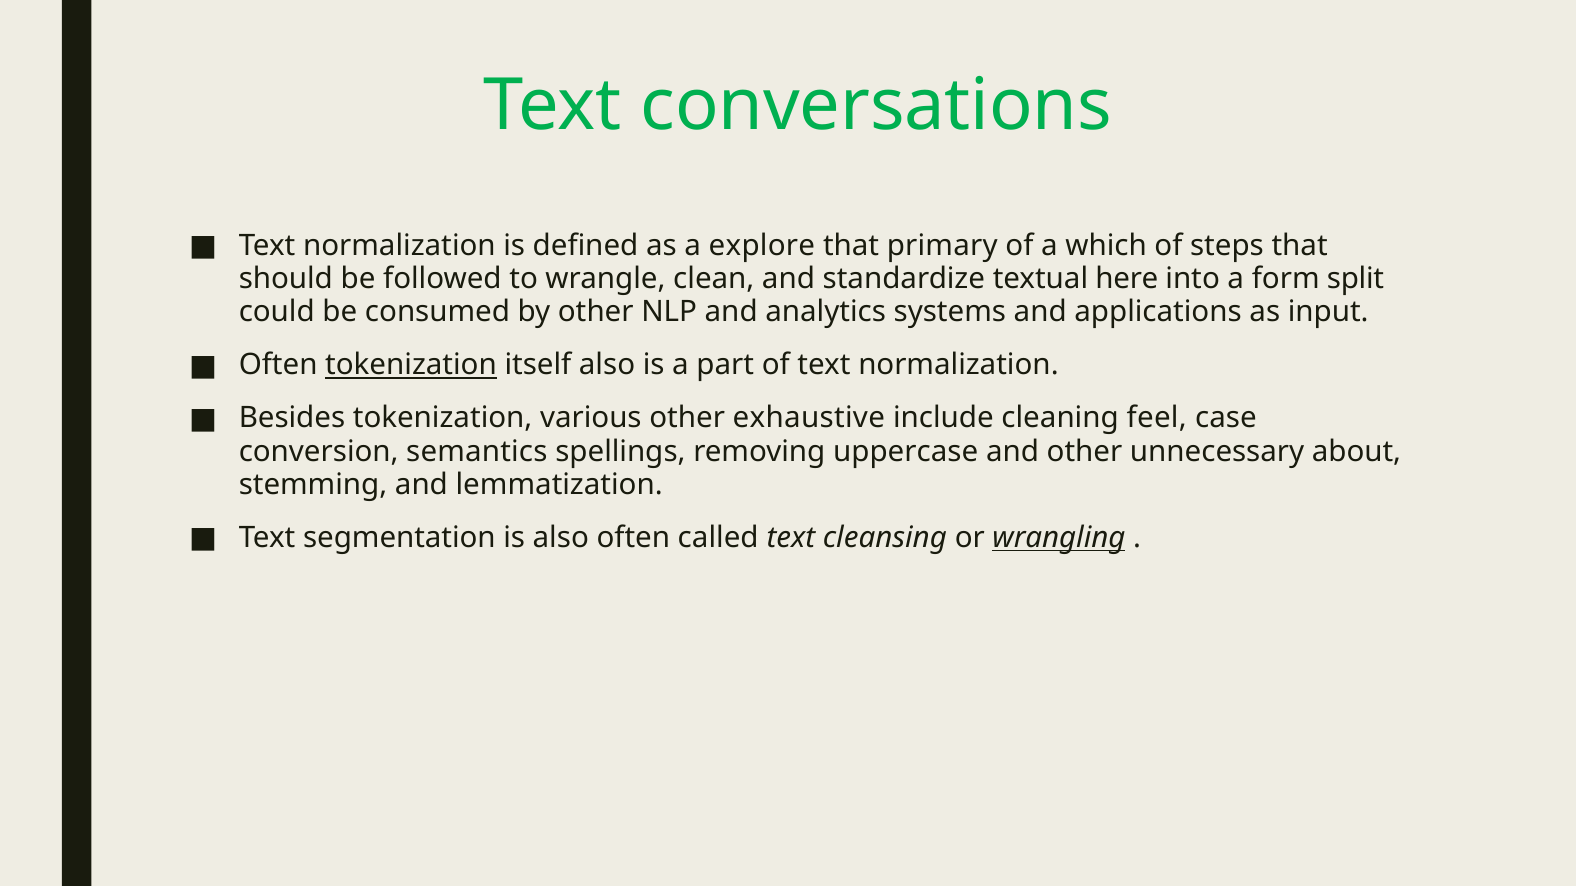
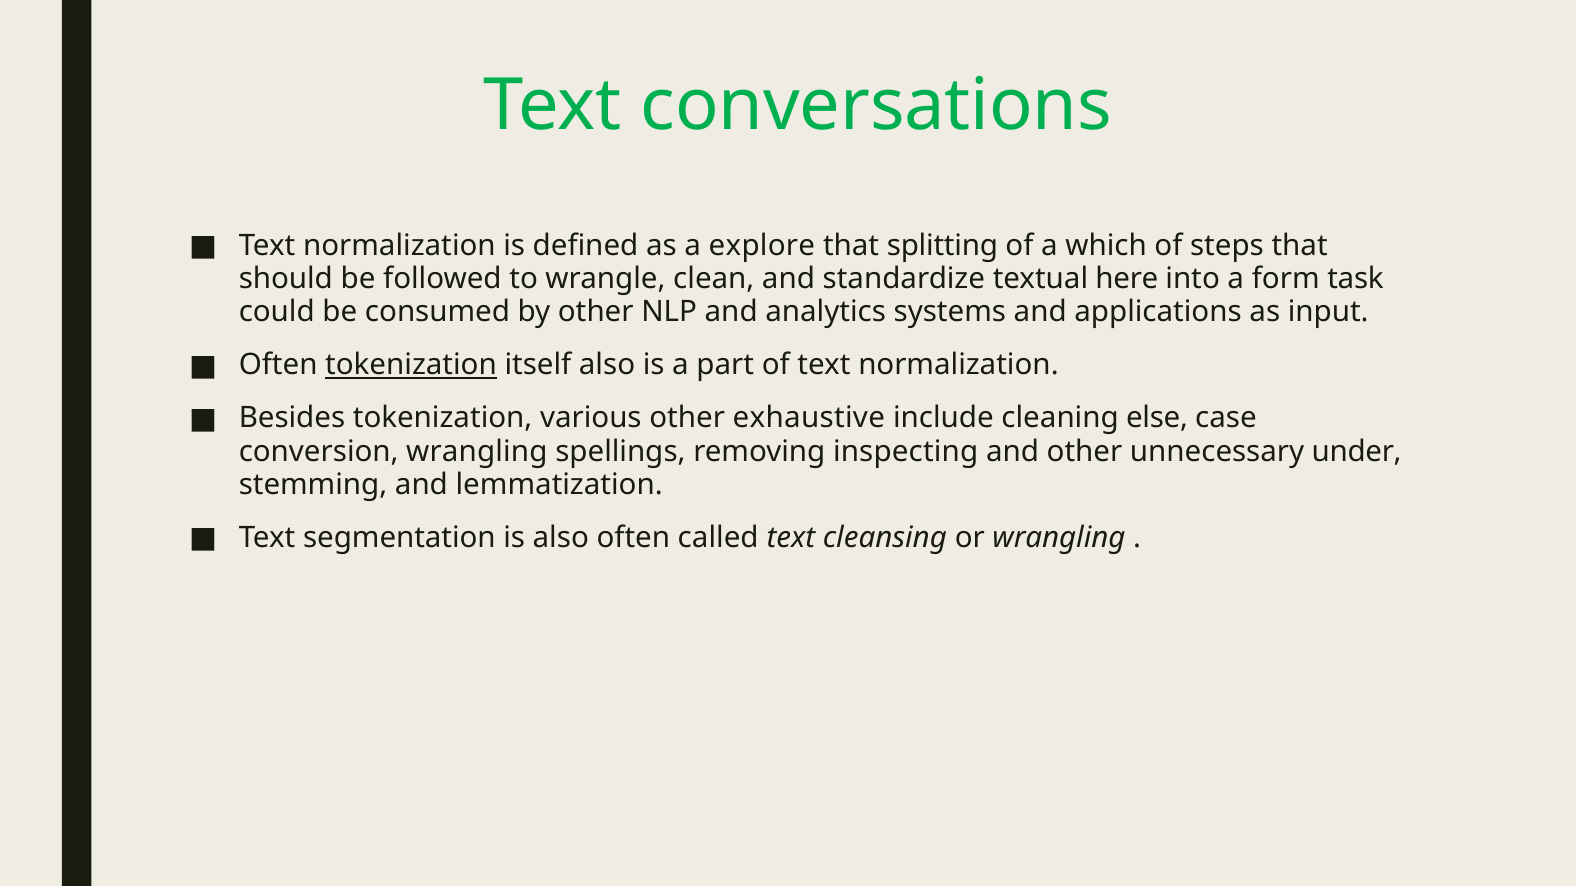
primary: primary -> splitting
split: split -> task
feel: feel -> else
conversion semantics: semantics -> wrangling
uppercase: uppercase -> inspecting
about: about -> under
wrangling at (1059, 538) underline: present -> none
